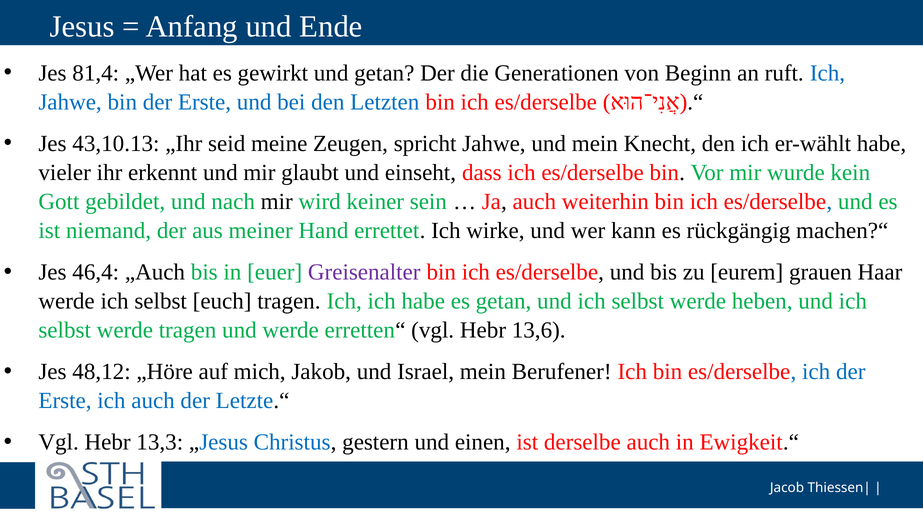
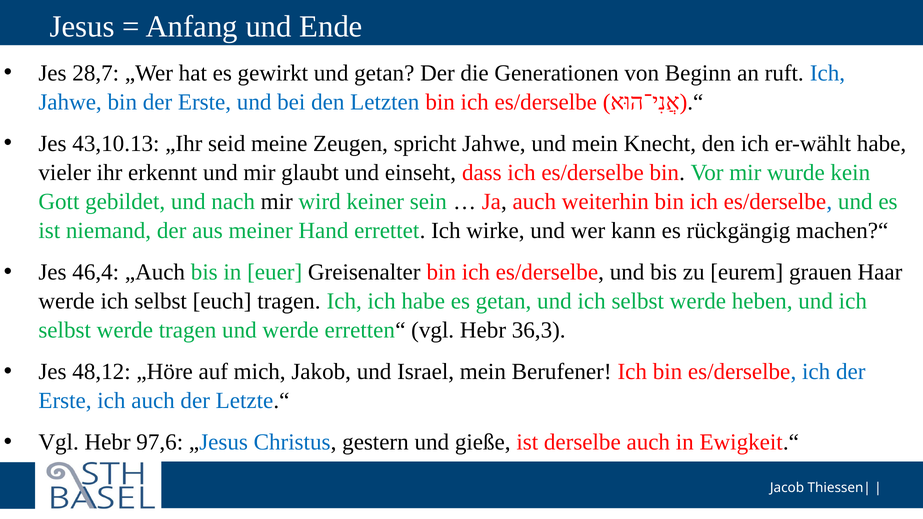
81,4: 81,4 -> 28,7
Greisenalter colour: purple -> black
13,6: 13,6 -> 36,3
13,3: 13,3 -> 97,6
einen: einen -> gieße
